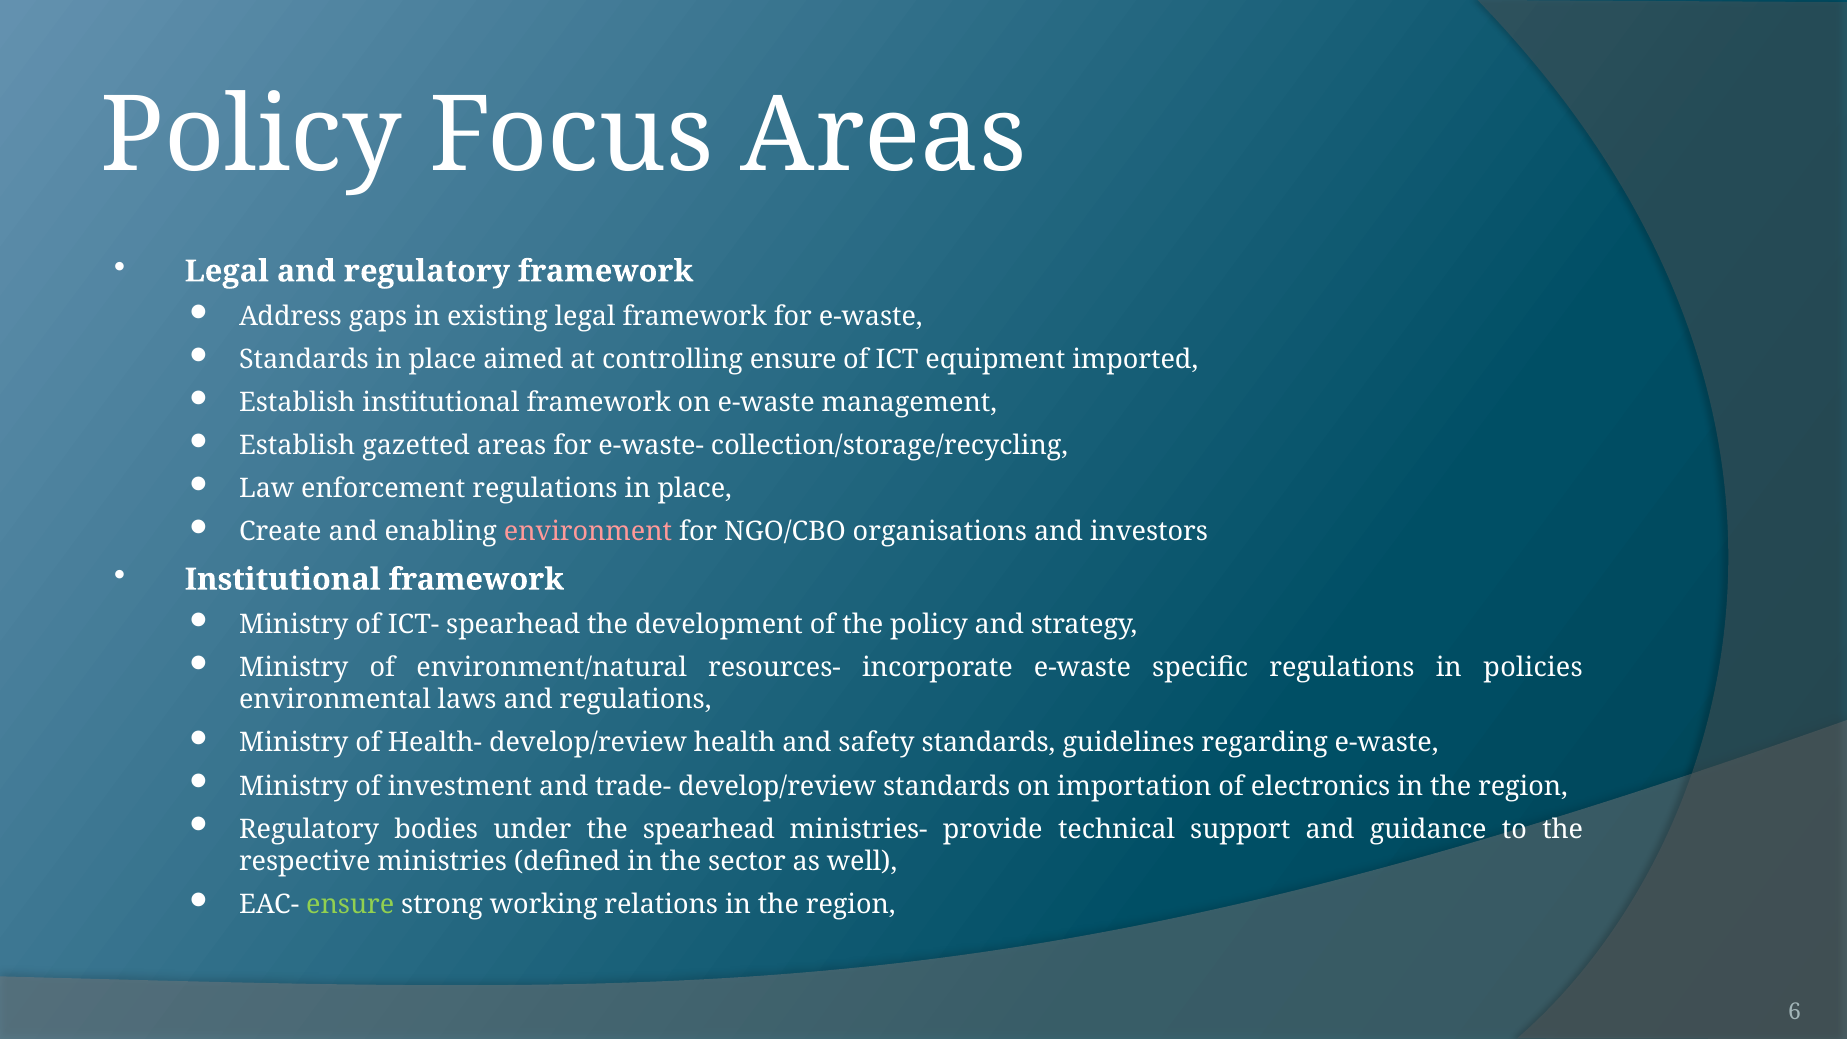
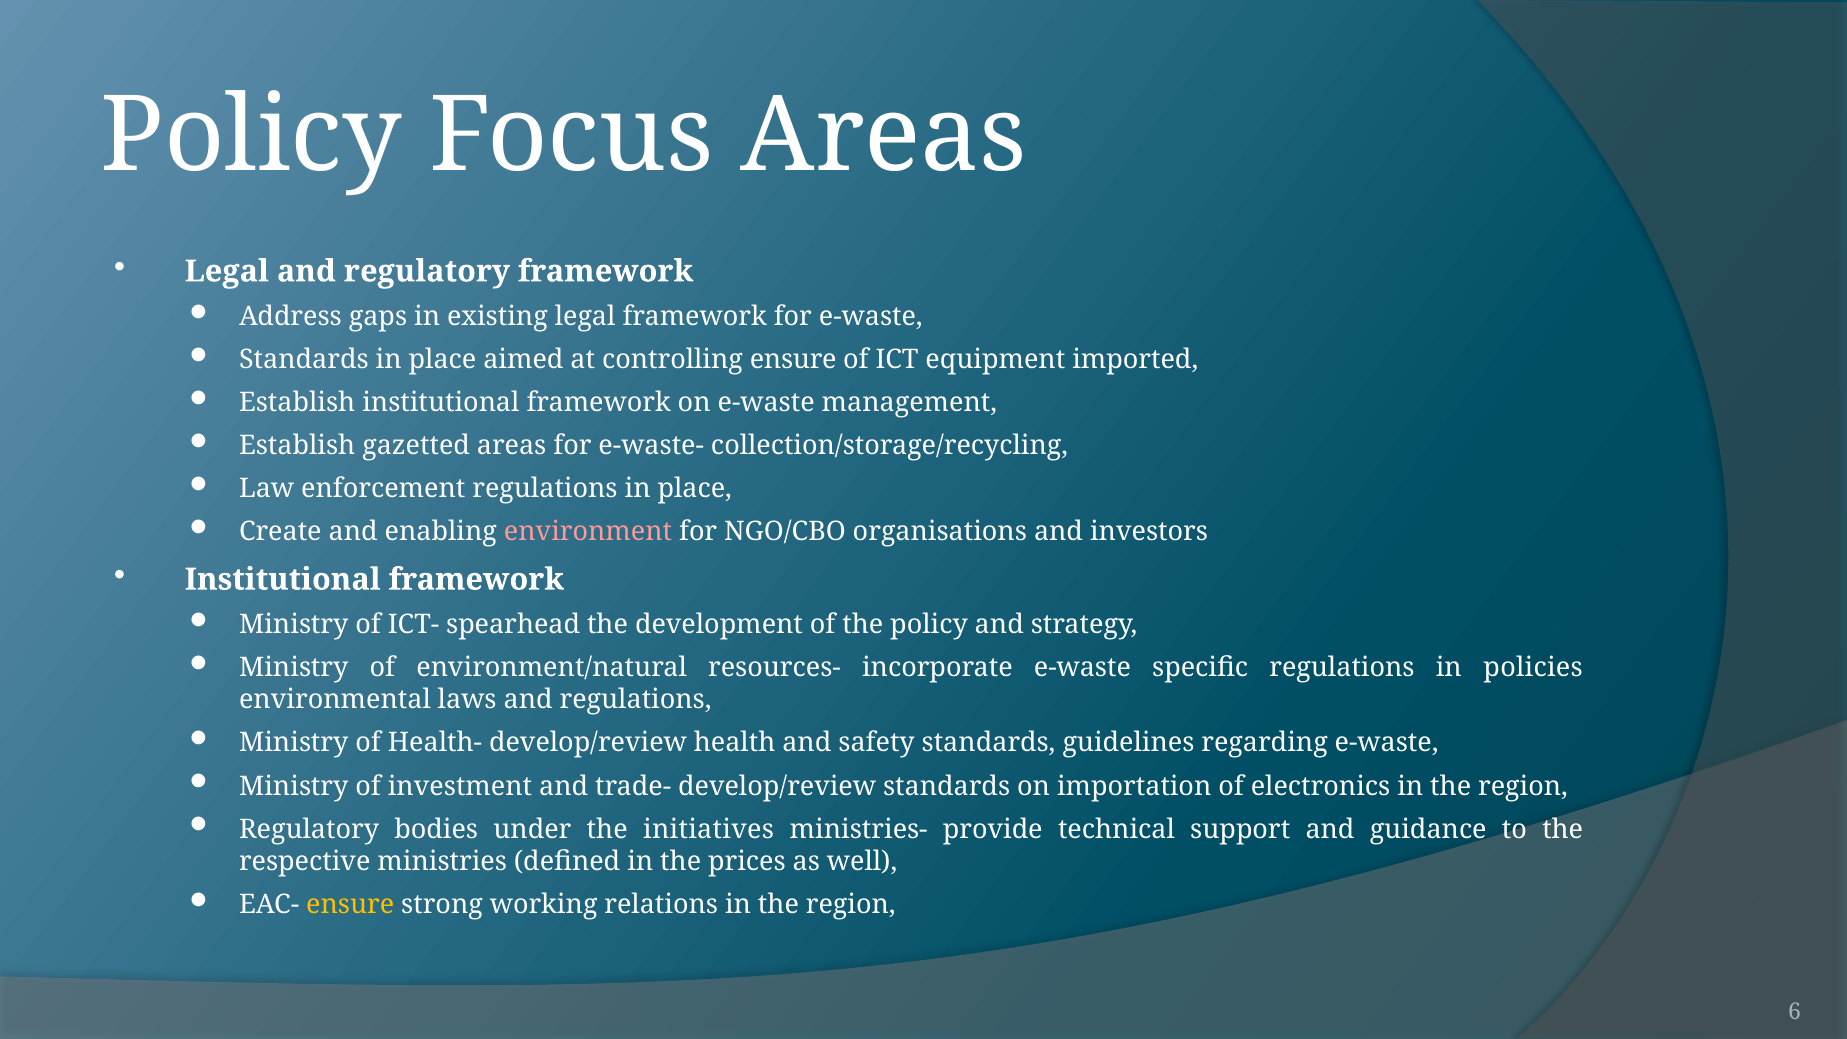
the spearhead: spearhead -> initiatives
sector: sector -> prices
ensure at (350, 905) colour: light green -> yellow
